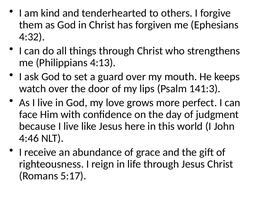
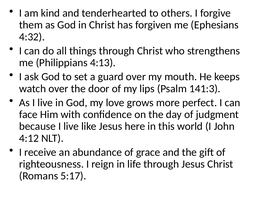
4:46: 4:46 -> 4:12
